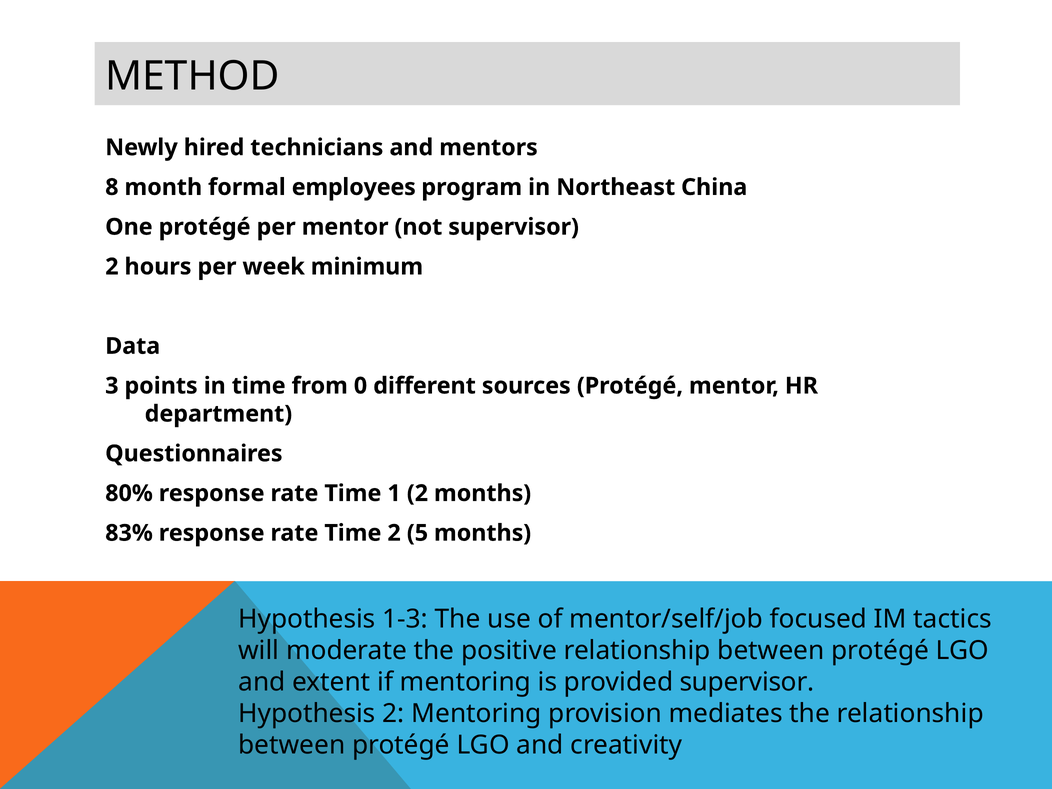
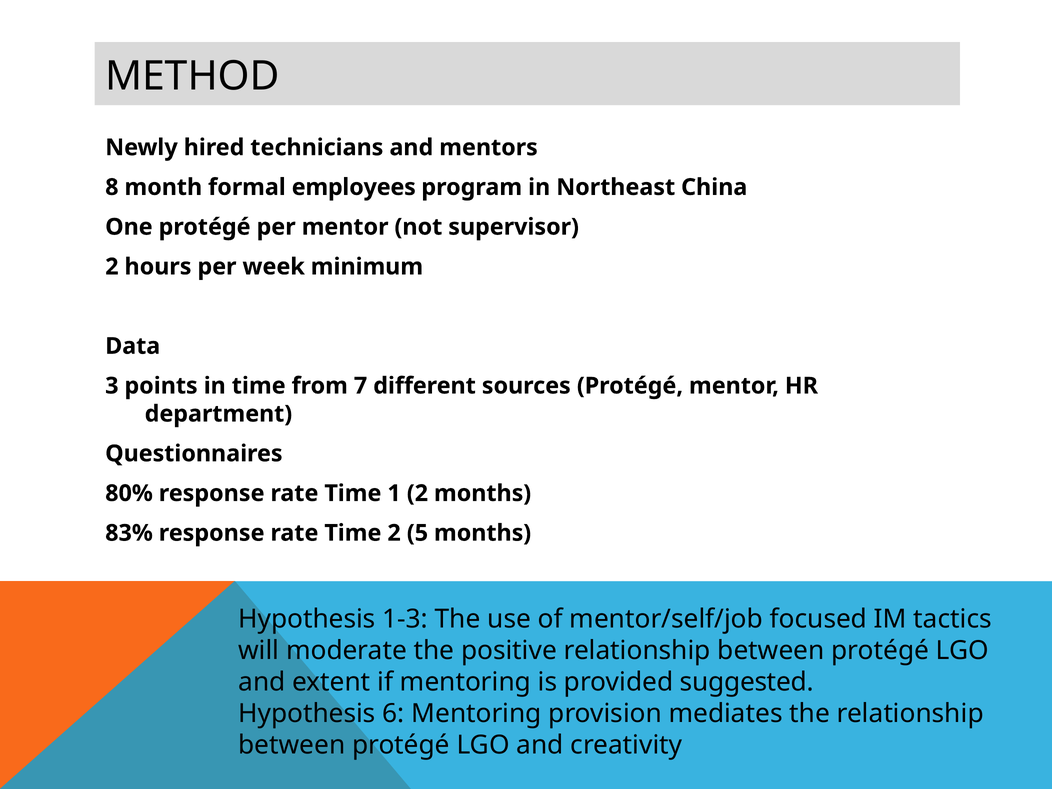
0: 0 -> 7
provided supervisor: supervisor -> suggested
Hypothesis 2: 2 -> 6
